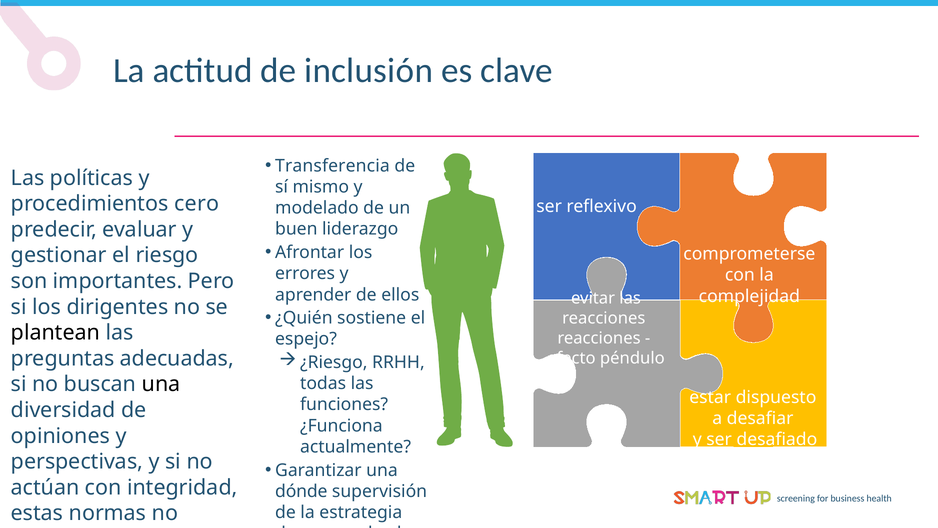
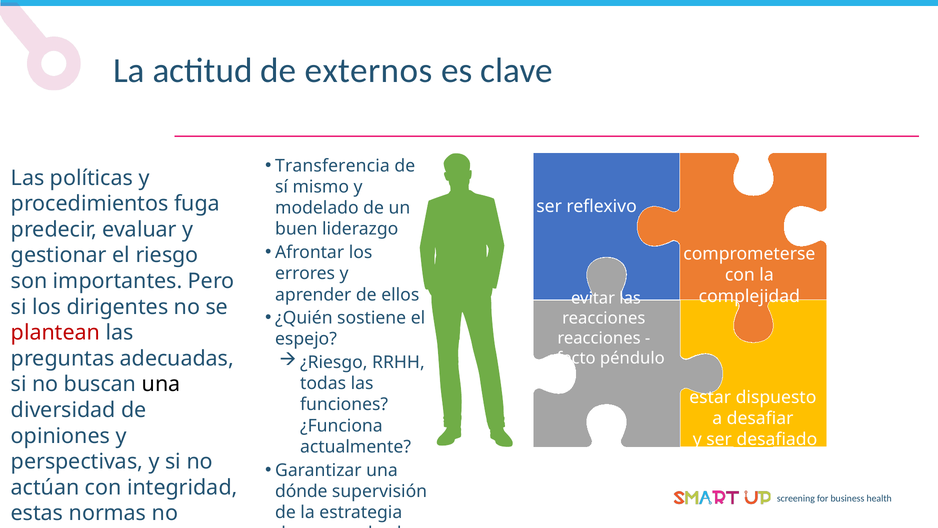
inclusión: inclusión -> externos
cero: cero -> fuga
plantean colour: black -> red
